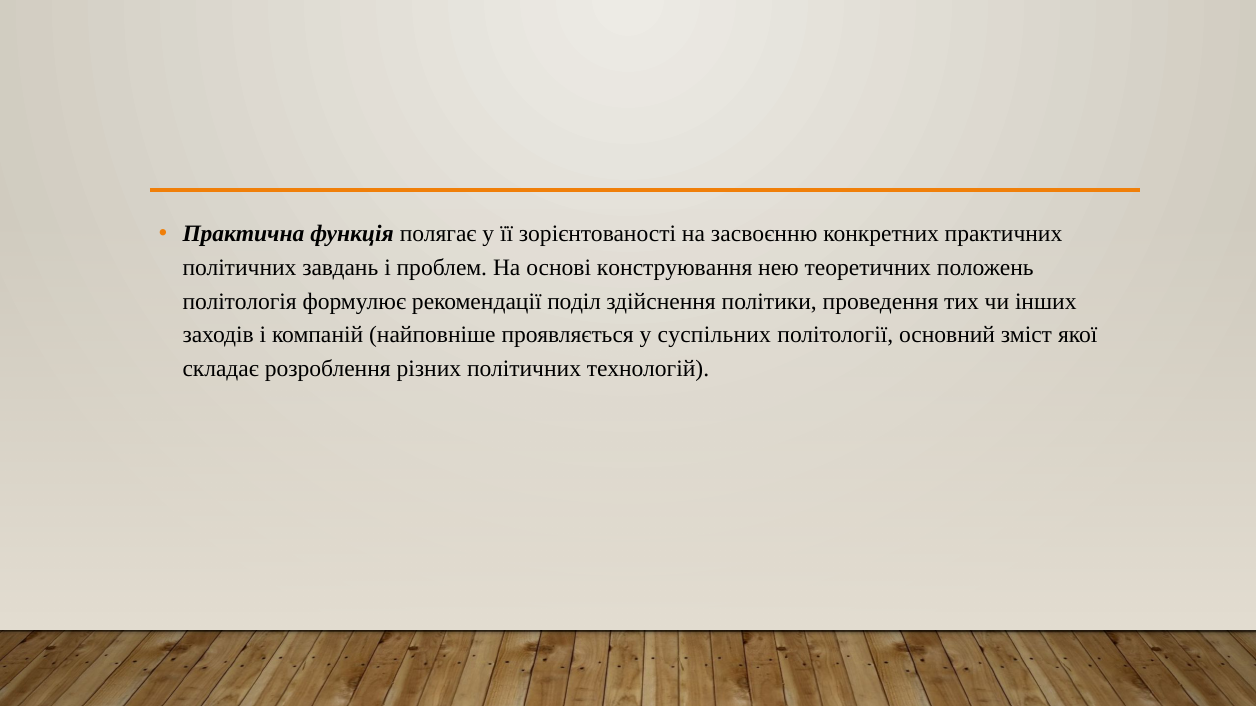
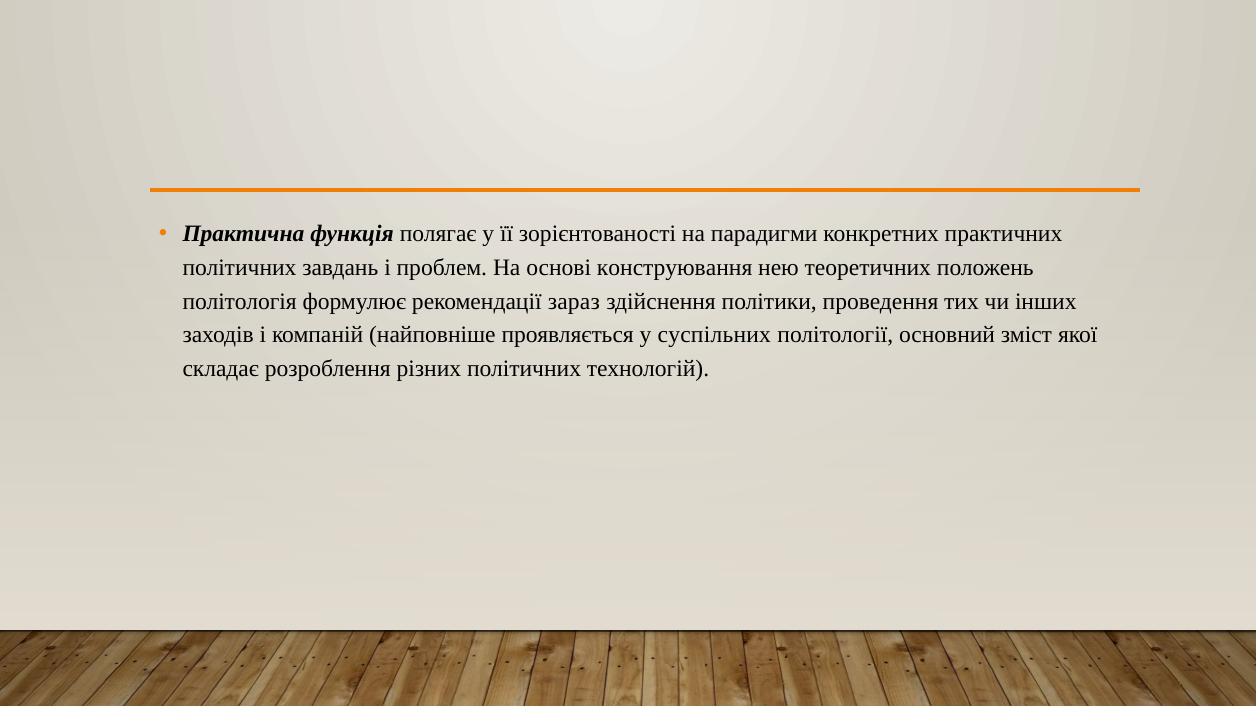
засвоєнню: засвоєнню -> парадигми
поділ: поділ -> зараз
